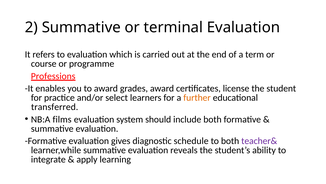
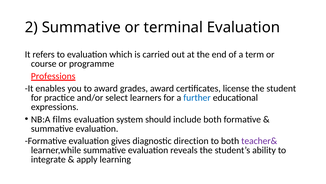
further colour: orange -> blue
transferred: transferred -> expressions
schedule: schedule -> direction
